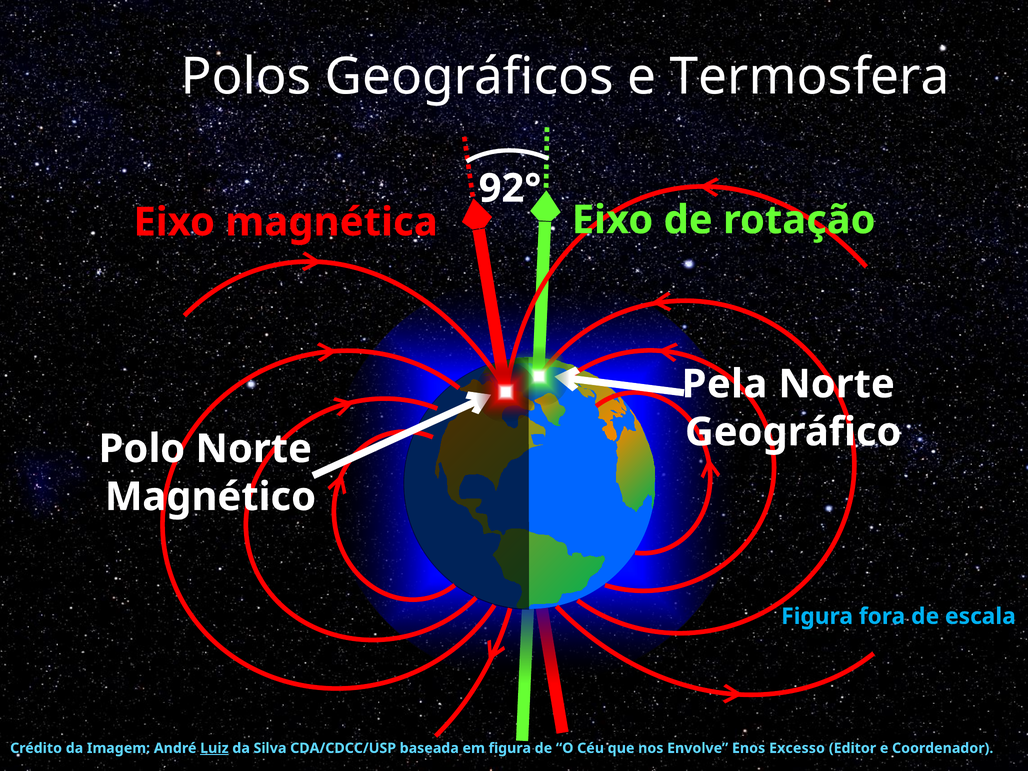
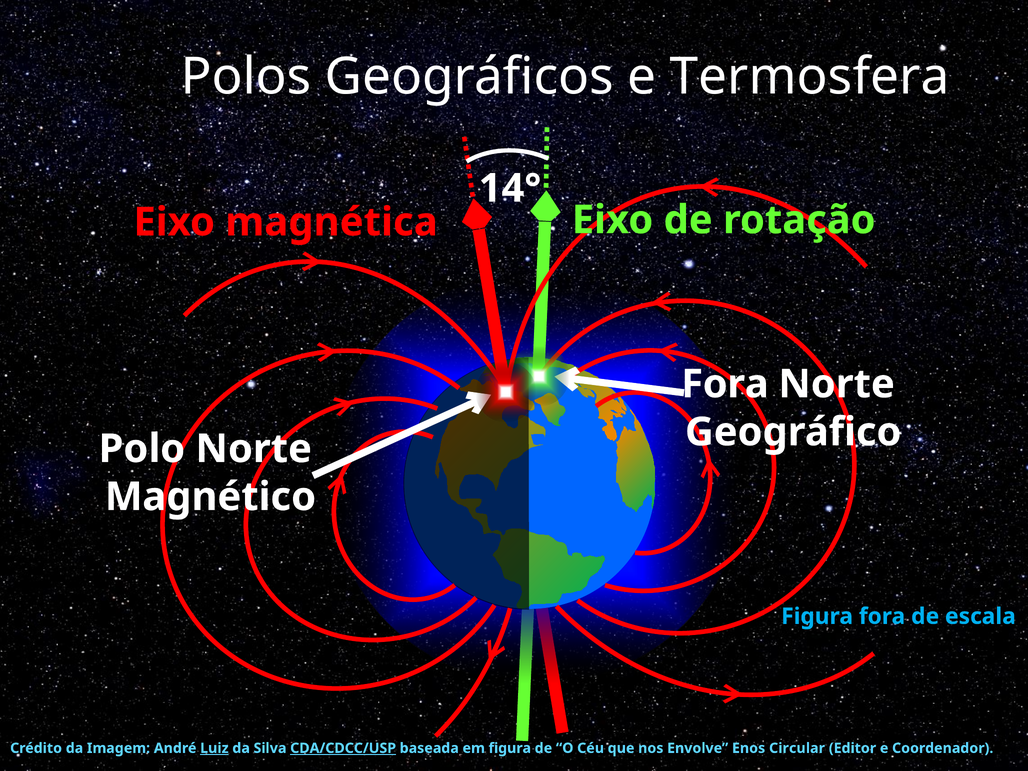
92°: 92° -> 14°
Pela at (725, 384): Pela -> Fora
CDA/CDCC/USP underline: none -> present
Excesso: Excesso -> Circular
